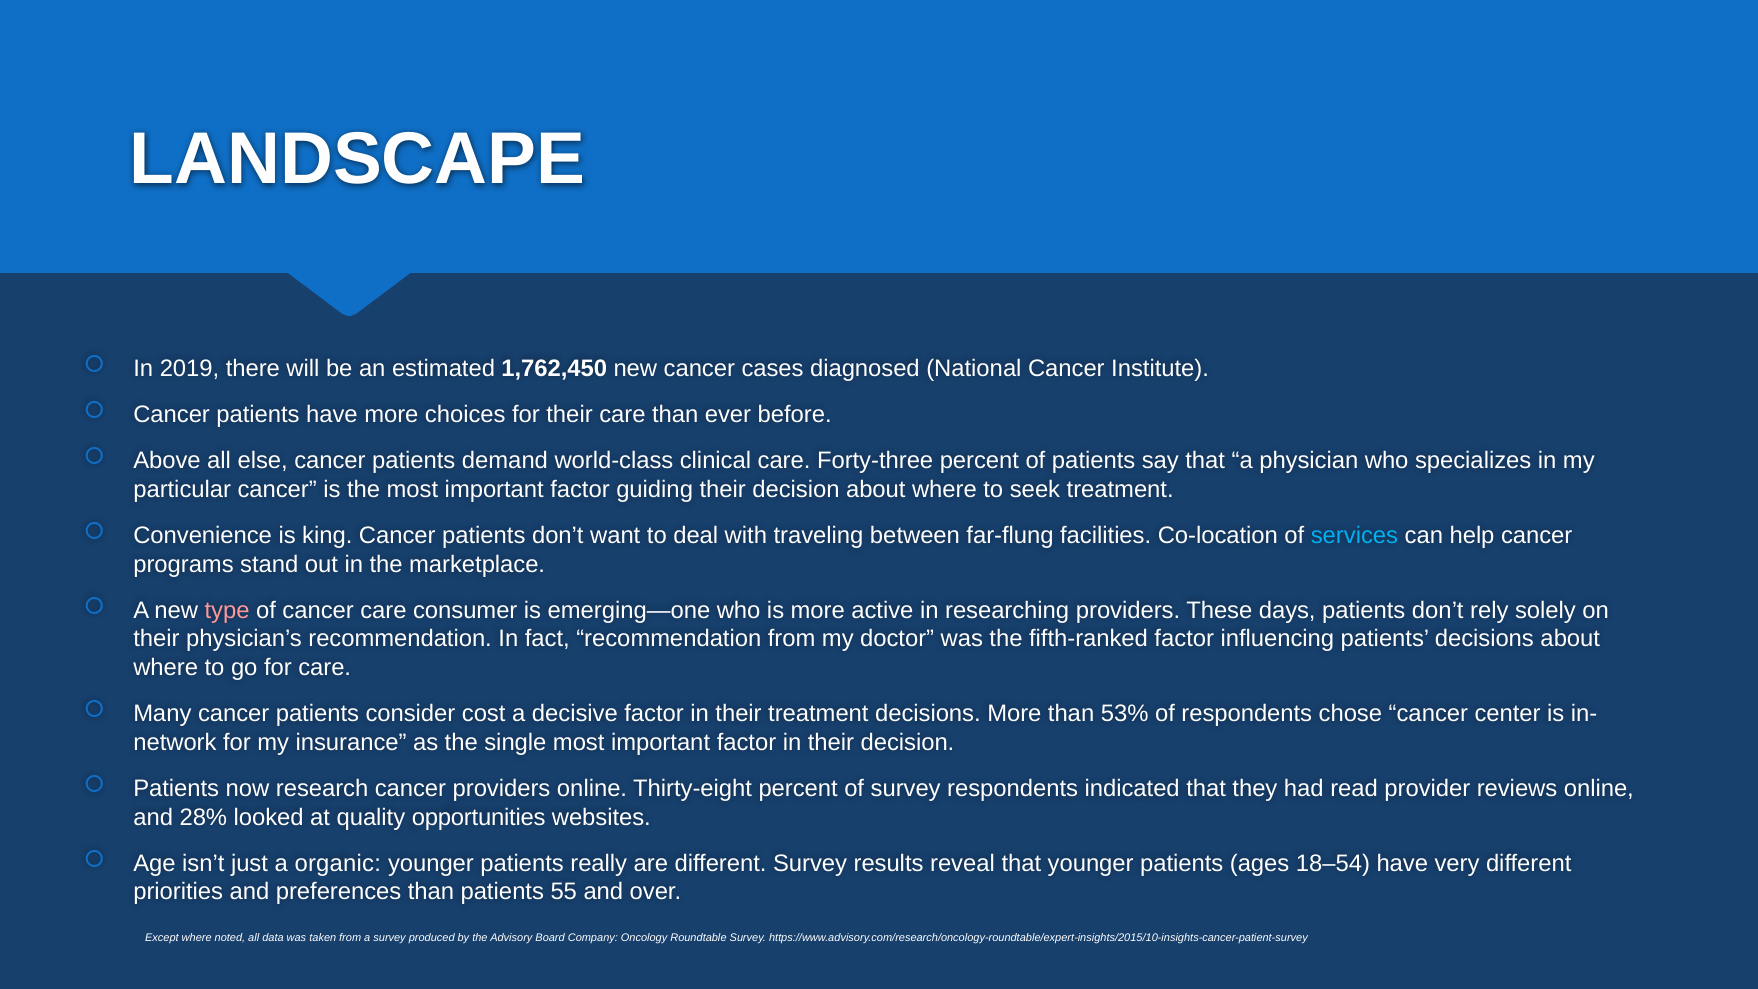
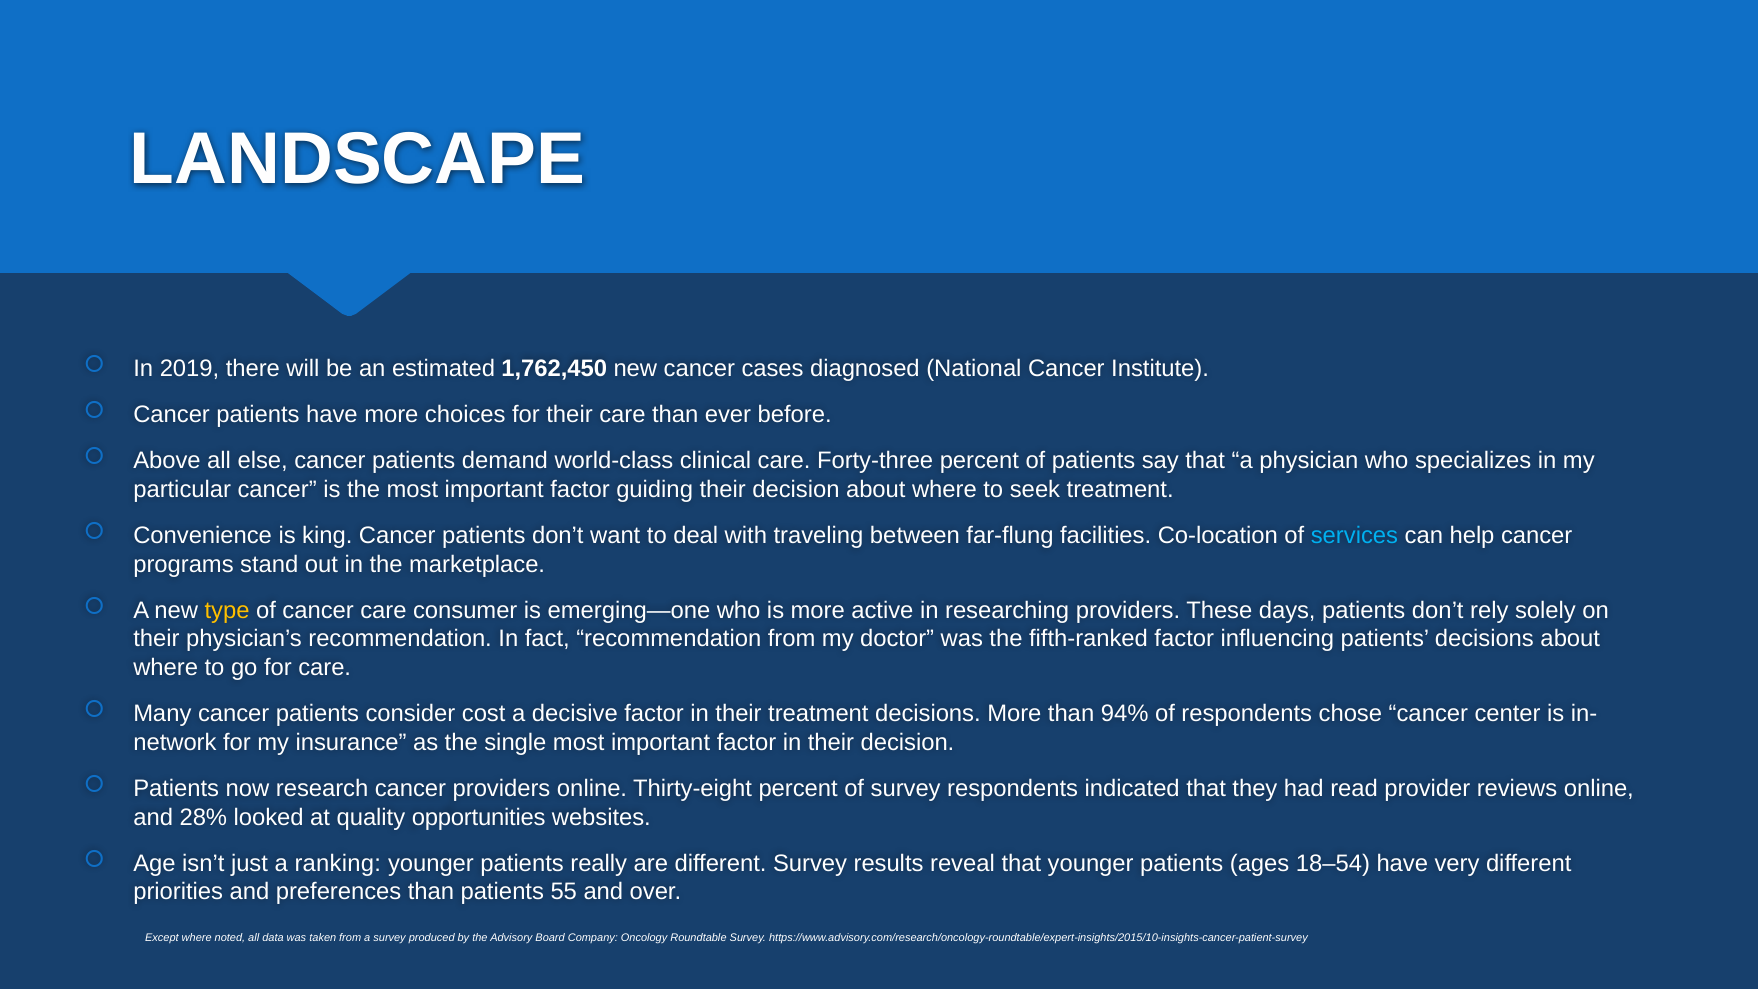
type colour: pink -> yellow
53%: 53% -> 94%
organic: organic -> ranking
